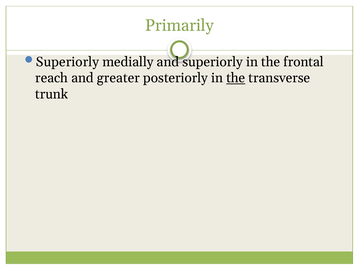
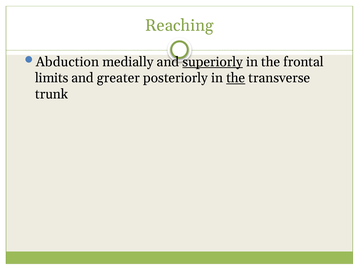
Primarily: Primarily -> Reaching
Superiorly at (67, 62): Superiorly -> Abduction
superiorly at (213, 62) underline: none -> present
reach: reach -> limits
